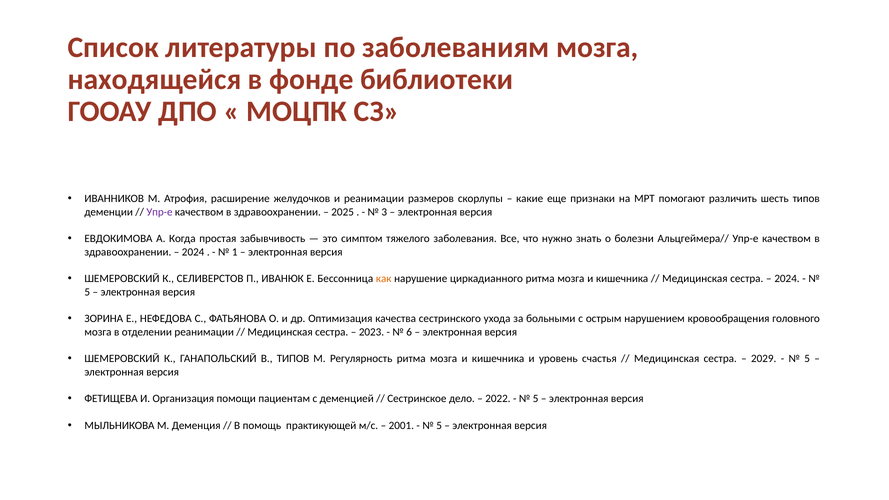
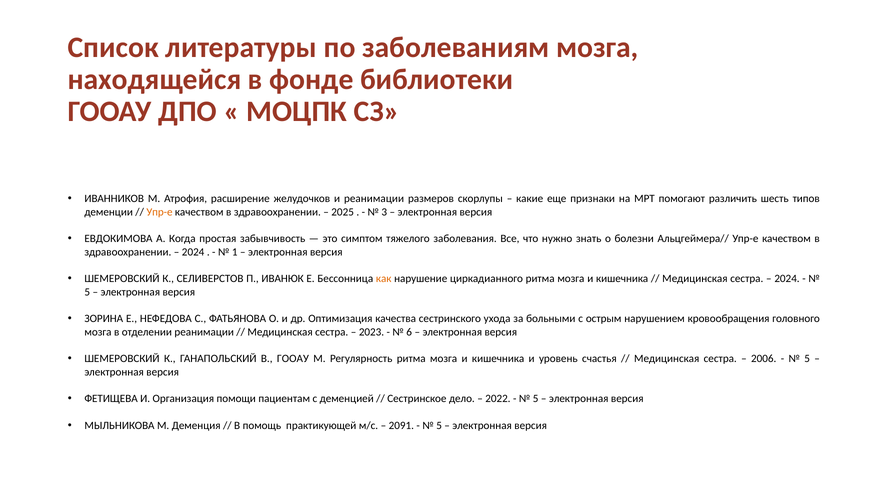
Упр-е at (160, 212) colour: purple -> orange
В ТИПОВ: ТИПОВ -> ГООАУ
2029: 2029 -> 2006
2001: 2001 -> 2091
